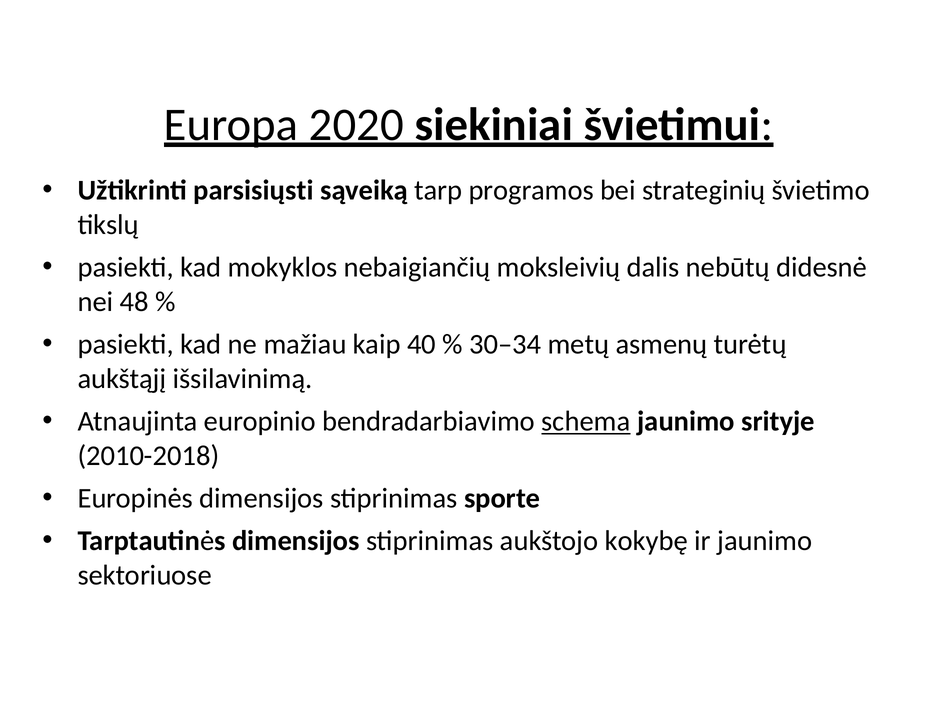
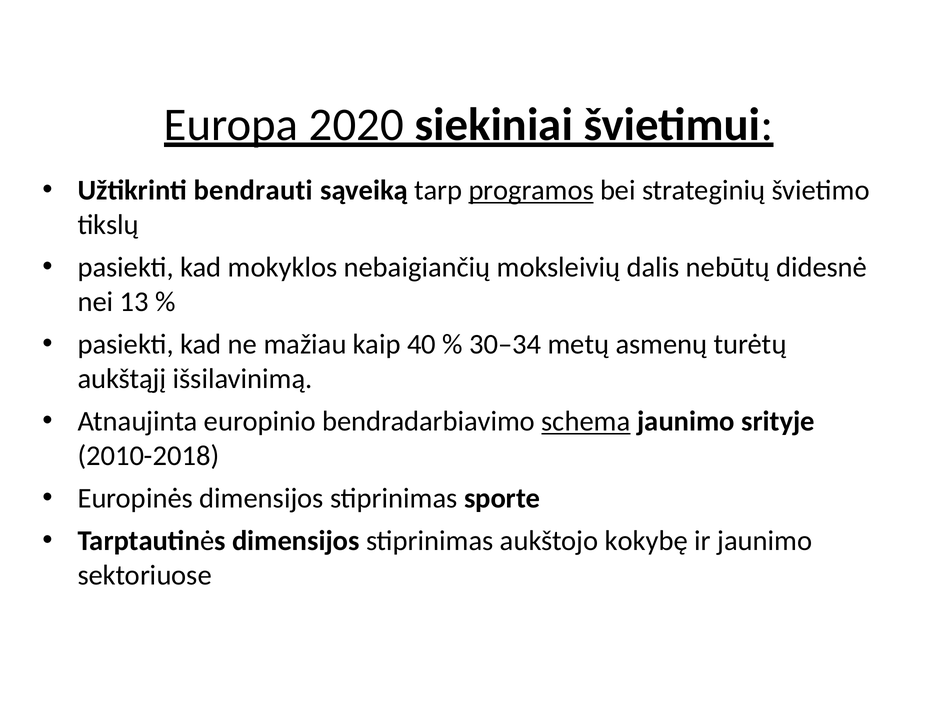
parsisiųsti: parsisiųsti -> bendrauti
programos underline: none -> present
48: 48 -> 13
